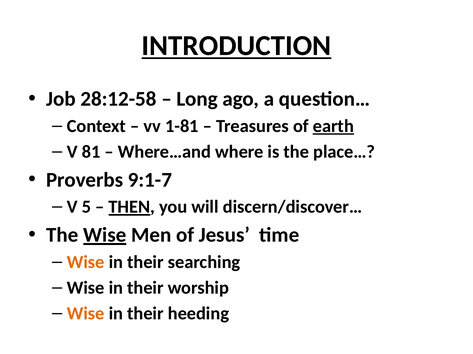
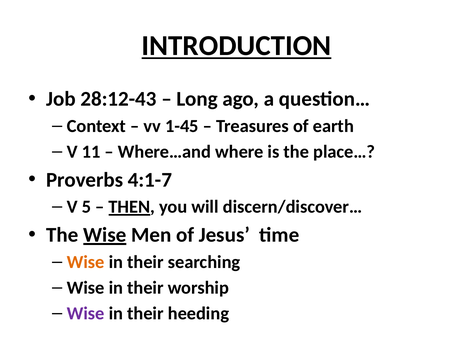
28:12-58: 28:12-58 -> 28:12-43
1-81: 1-81 -> 1-45
earth underline: present -> none
81: 81 -> 11
9:1-7: 9:1-7 -> 4:1-7
Wise at (86, 314) colour: orange -> purple
